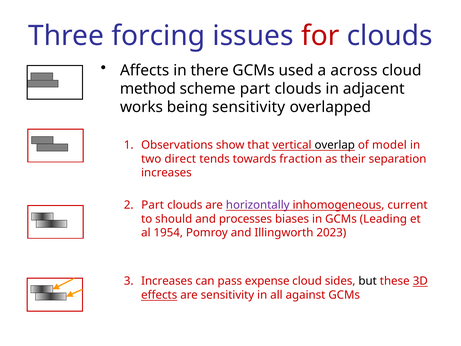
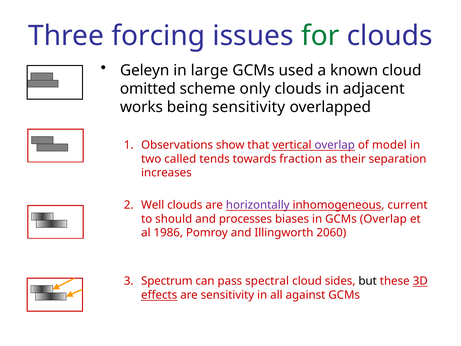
for colour: red -> green
Affects: Affects -> Geleyn
there: there -> large
across: across -> known
method: method -> omitted
scheme part: part -> only
overlap at (335, 145) colour: black -> purple
direct: direct -> called
Part at (153, 205): Part -> Well
GCMs Leading: Leading -> Overlap
1954: 1954 -> 1986
2023: 2023 -> 2060
Increases at (167, 281): Increases -> Spectrum
expense: expense -> spectral
